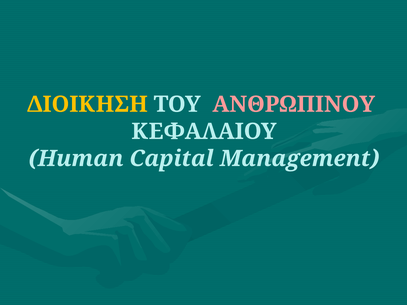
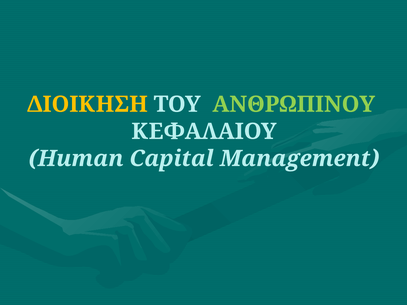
ΑΝΘΡΩΠΙΝΟΥ colour: pink -> light green
